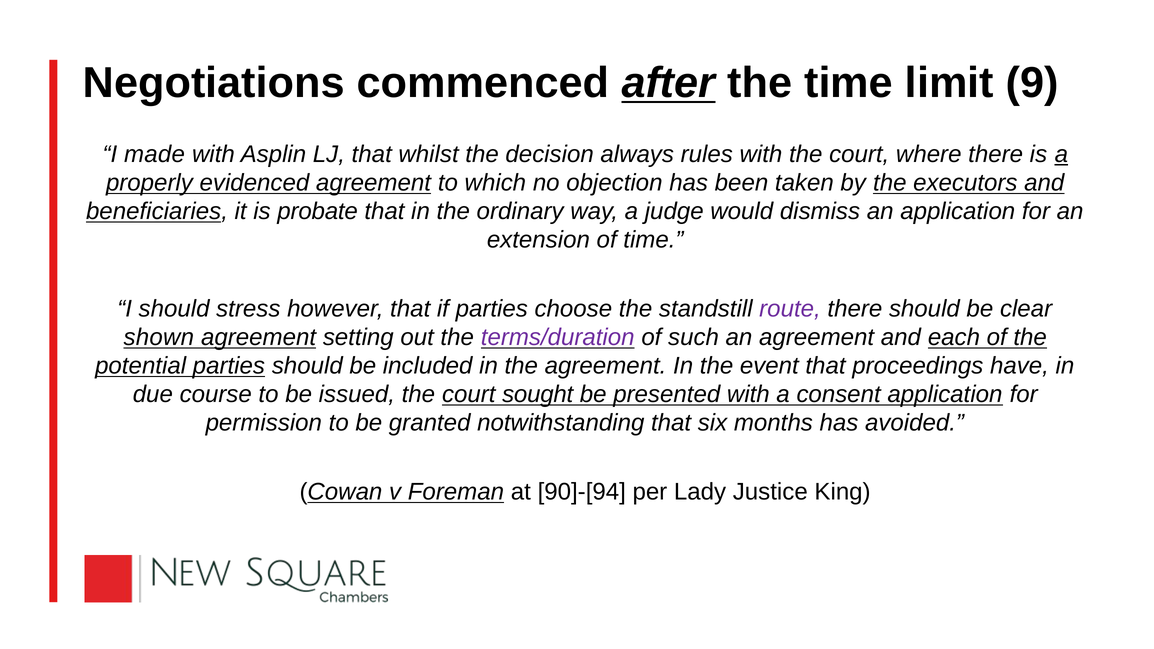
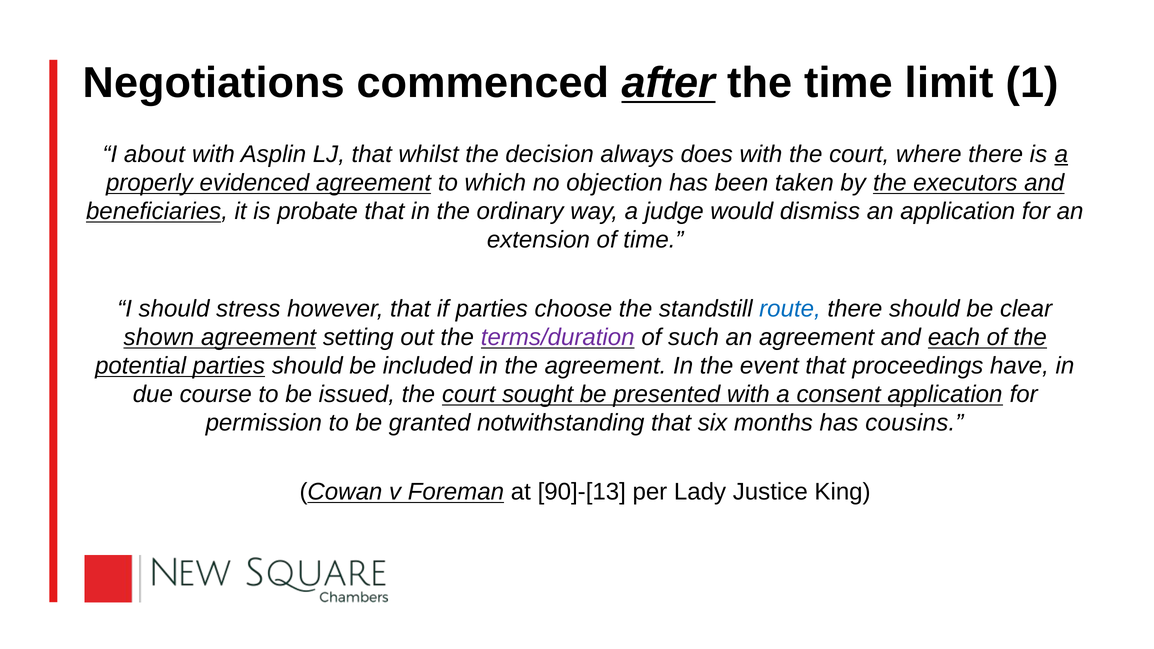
9: 9 -> 1
made: made -> about
rules: rules -> does
route colour: purple -> blue
avoided: avoided -> cousins
90]-[94: 90]-[94 -> 90]-[13
